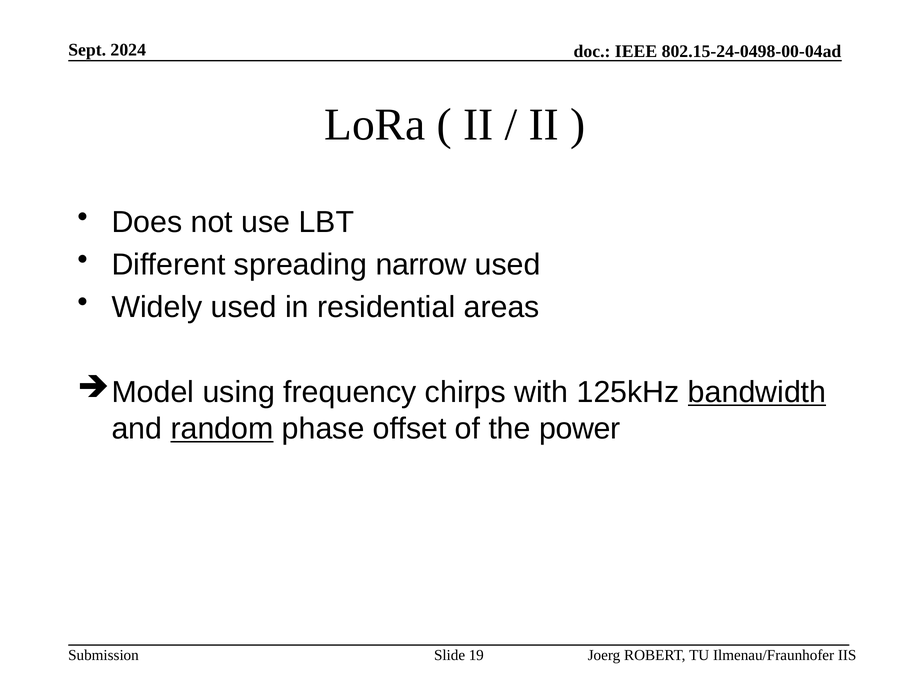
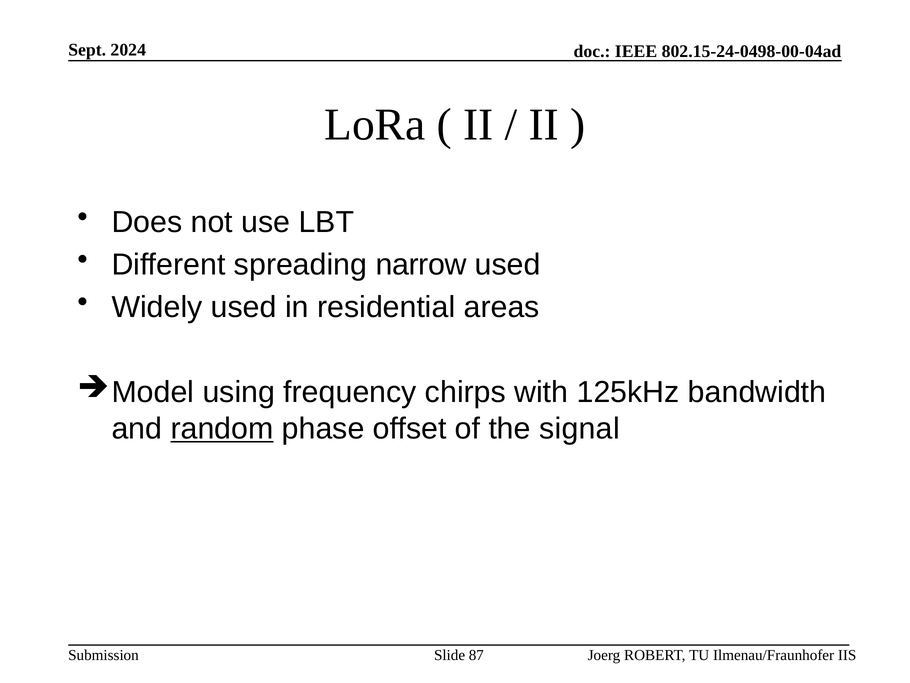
bandwidth underline: present -> none
power: power -> signal
19: 19 -> 87
